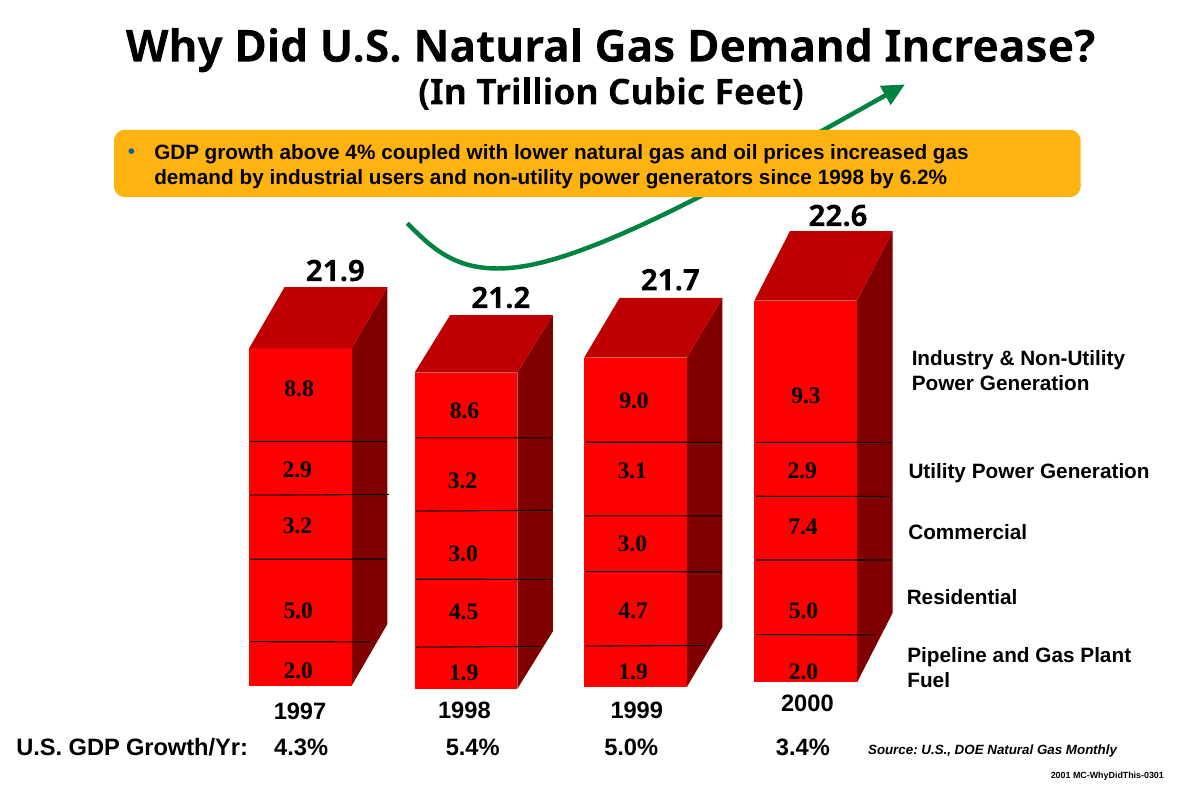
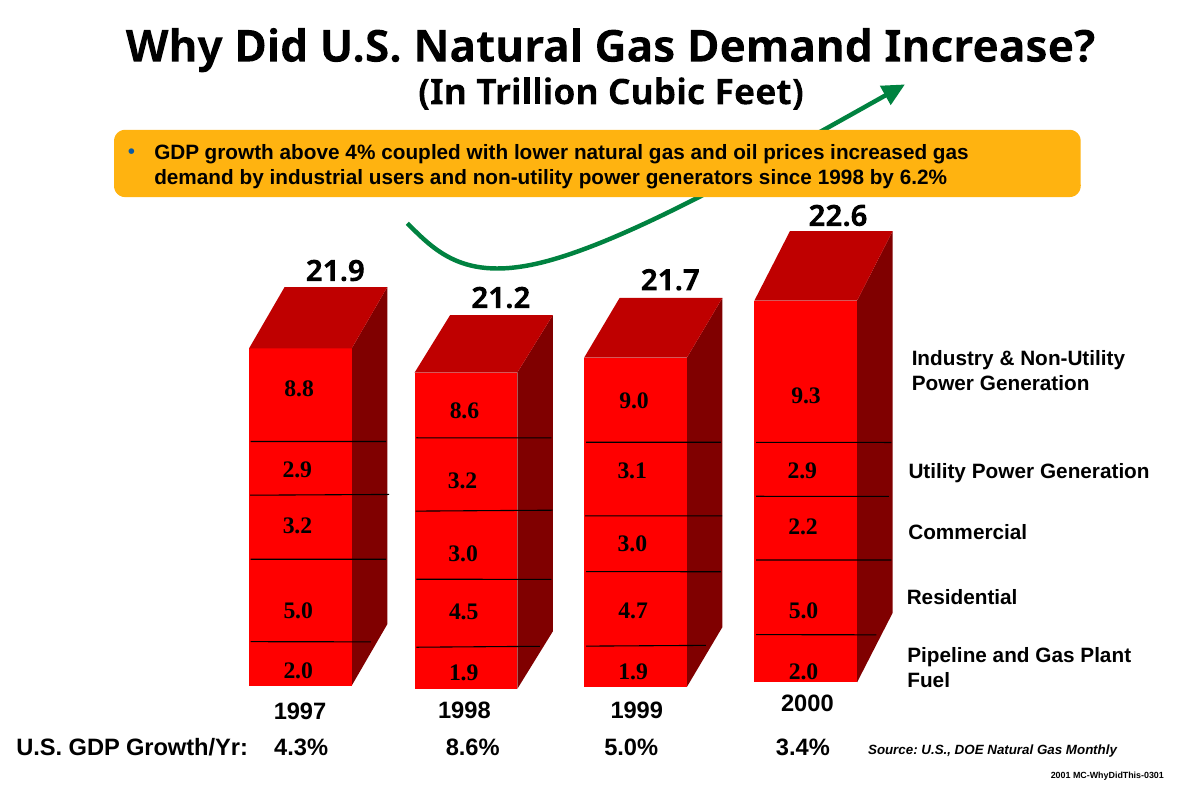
7.4: 7.4 -> 2.2
5.4%: 5.4% -> 8.6%
